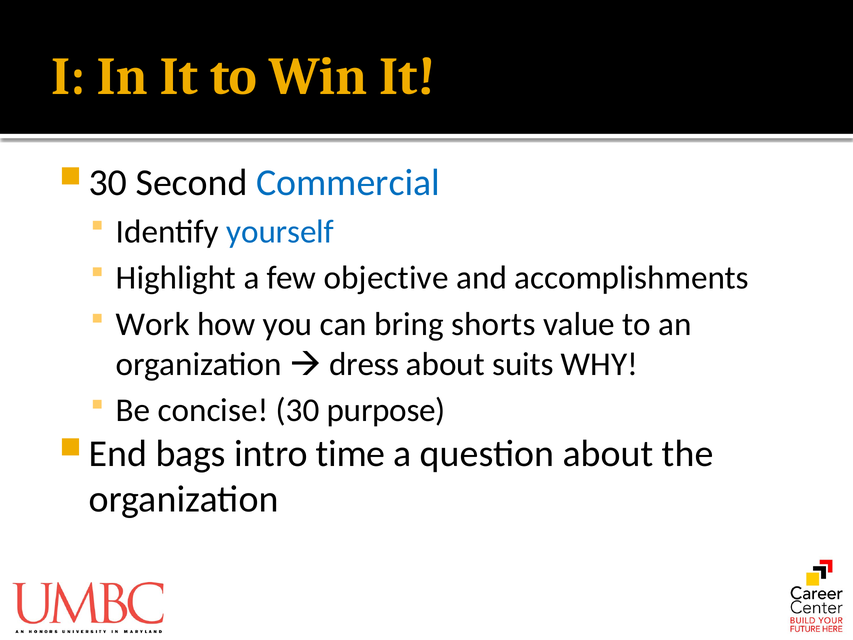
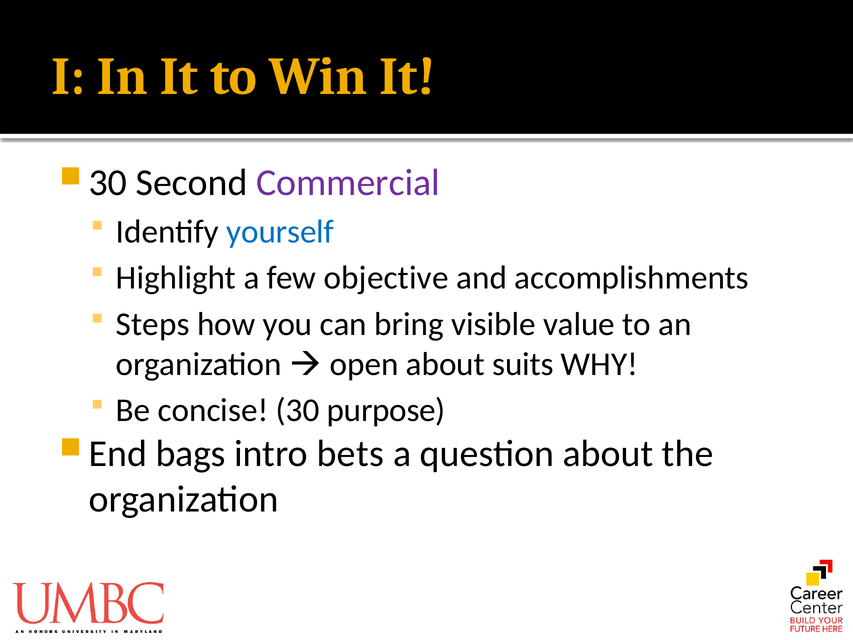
Commercial colour: blue -> purple
Work: Work -> Steps
shorts: shorts -> visible
dress: dress -> open
time: time -> bets
